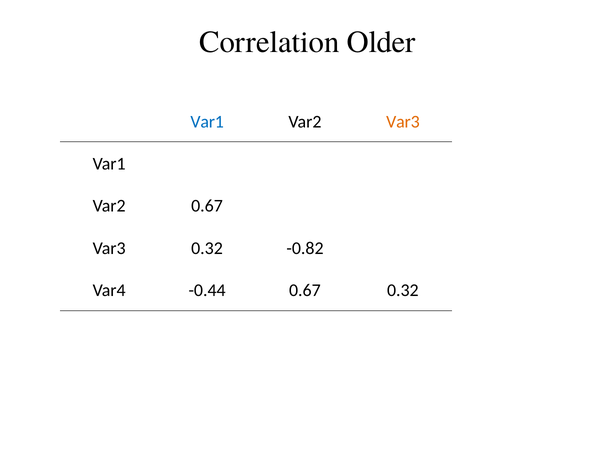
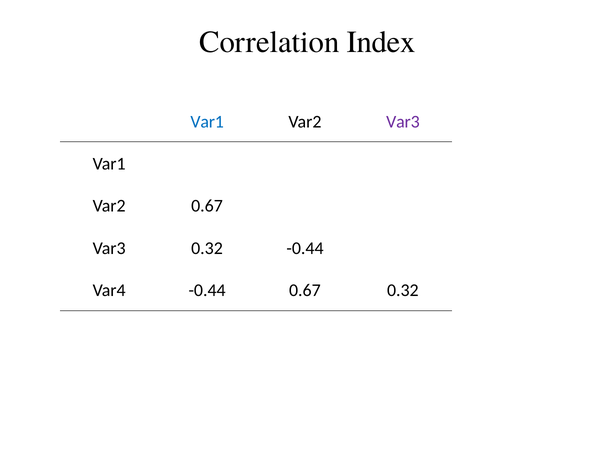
Older: Older -> Index
Var3 at (403, 122) colour: orange -> purple
0.32 -0.82: -0.82 -> -0.44
